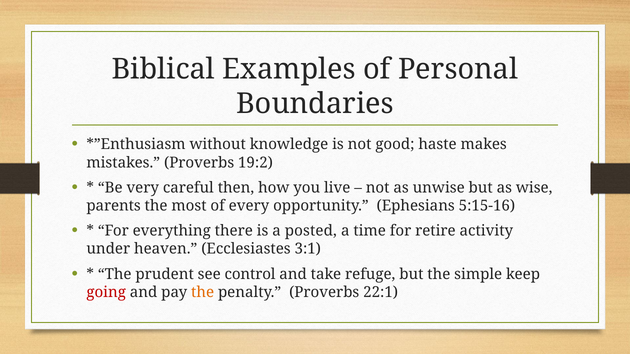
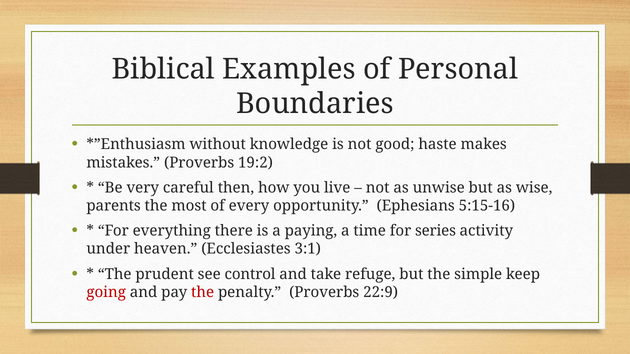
posted: posted -> paying
retire: retire -> series
the at (203, 293) colour: orange -> red
22:1: 22:1 -> 22:9
